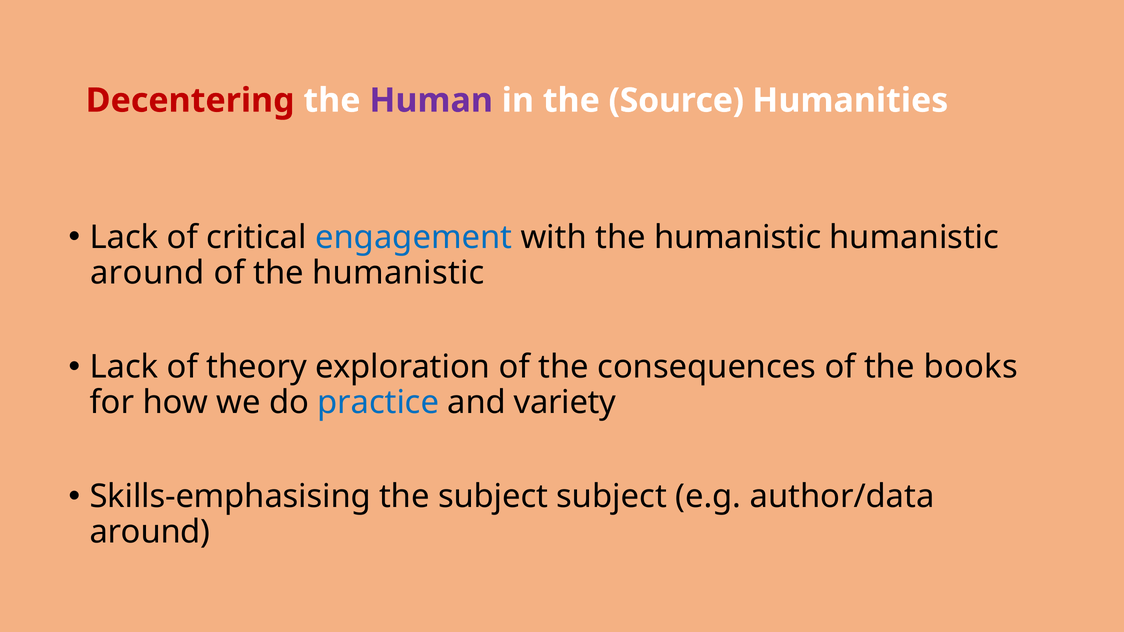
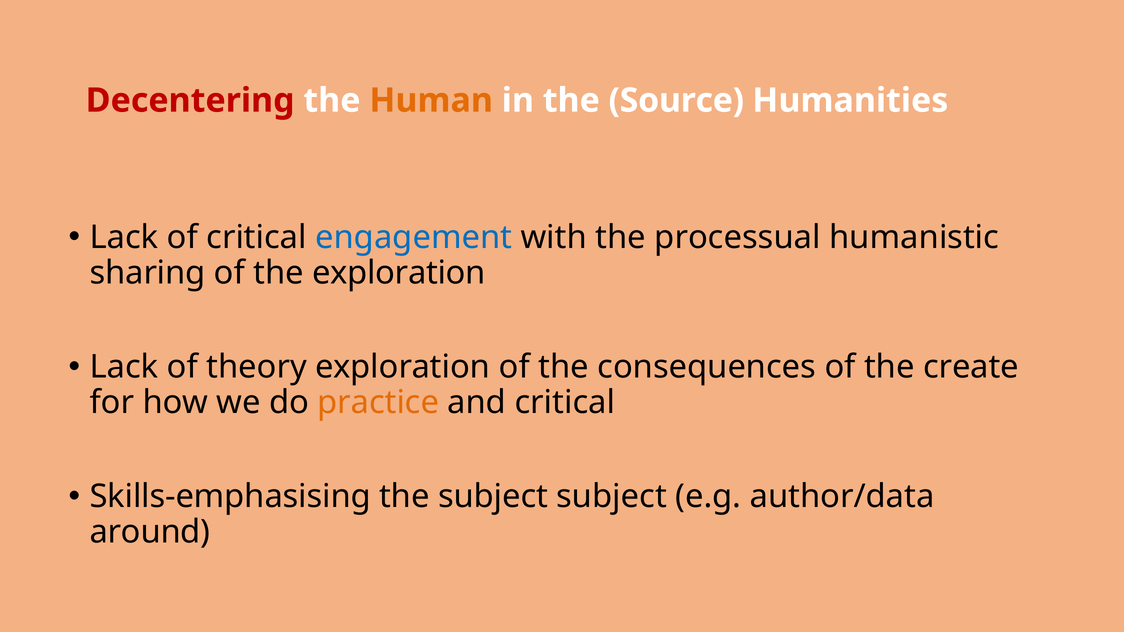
Human colour: purple -> orange
with the humanistic: humanistic -> processual
around at (147, 273): around -> sharing
of the humanistic: humanistic -> exploration
books: books -> create
practice colour: blue -> orange
and variety: variety -> critical
